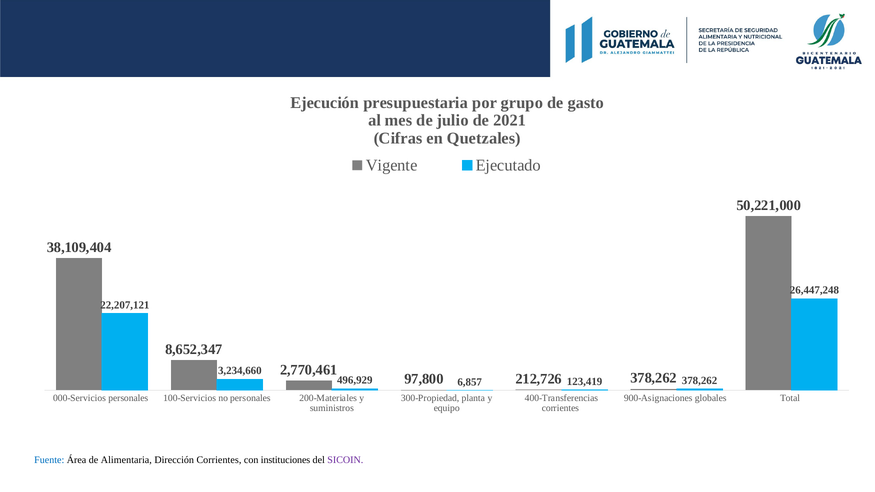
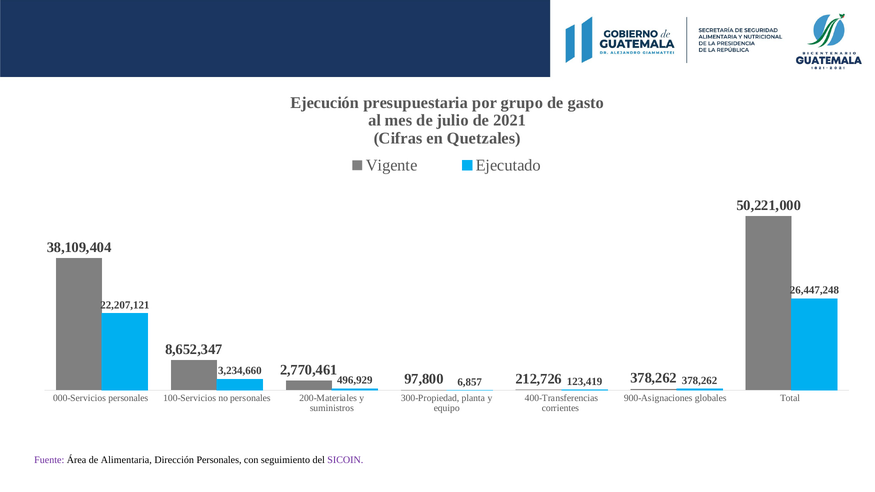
Fuente colour: blue -> purple
Dirección Corrientes: Corrientes -> Personales
instituciones: instituciones -> seguimiento
